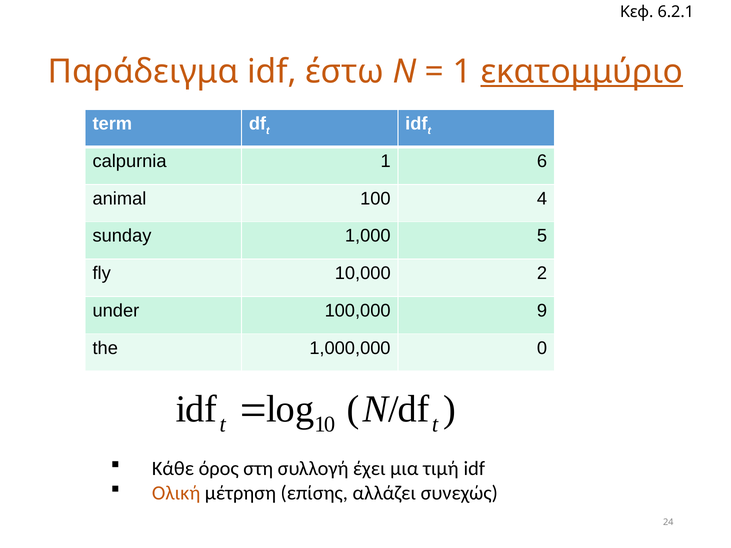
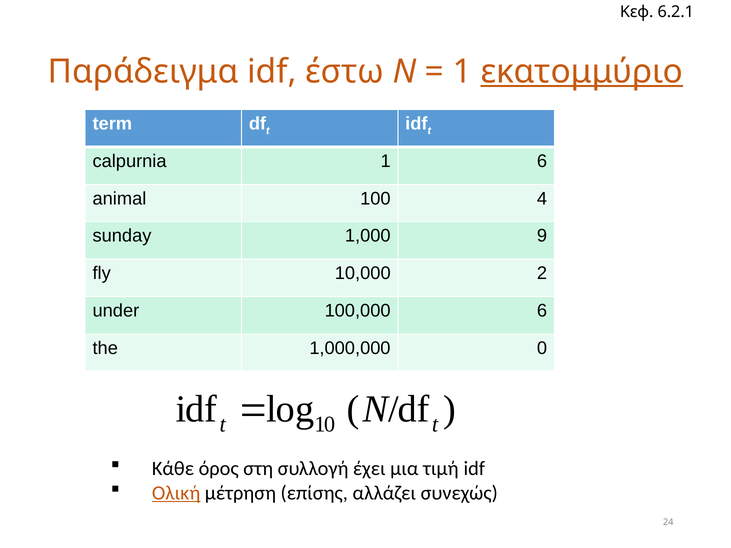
5: 5 -> 9
100,000 9: 9 -> 6
Ολική underline: none -> present
